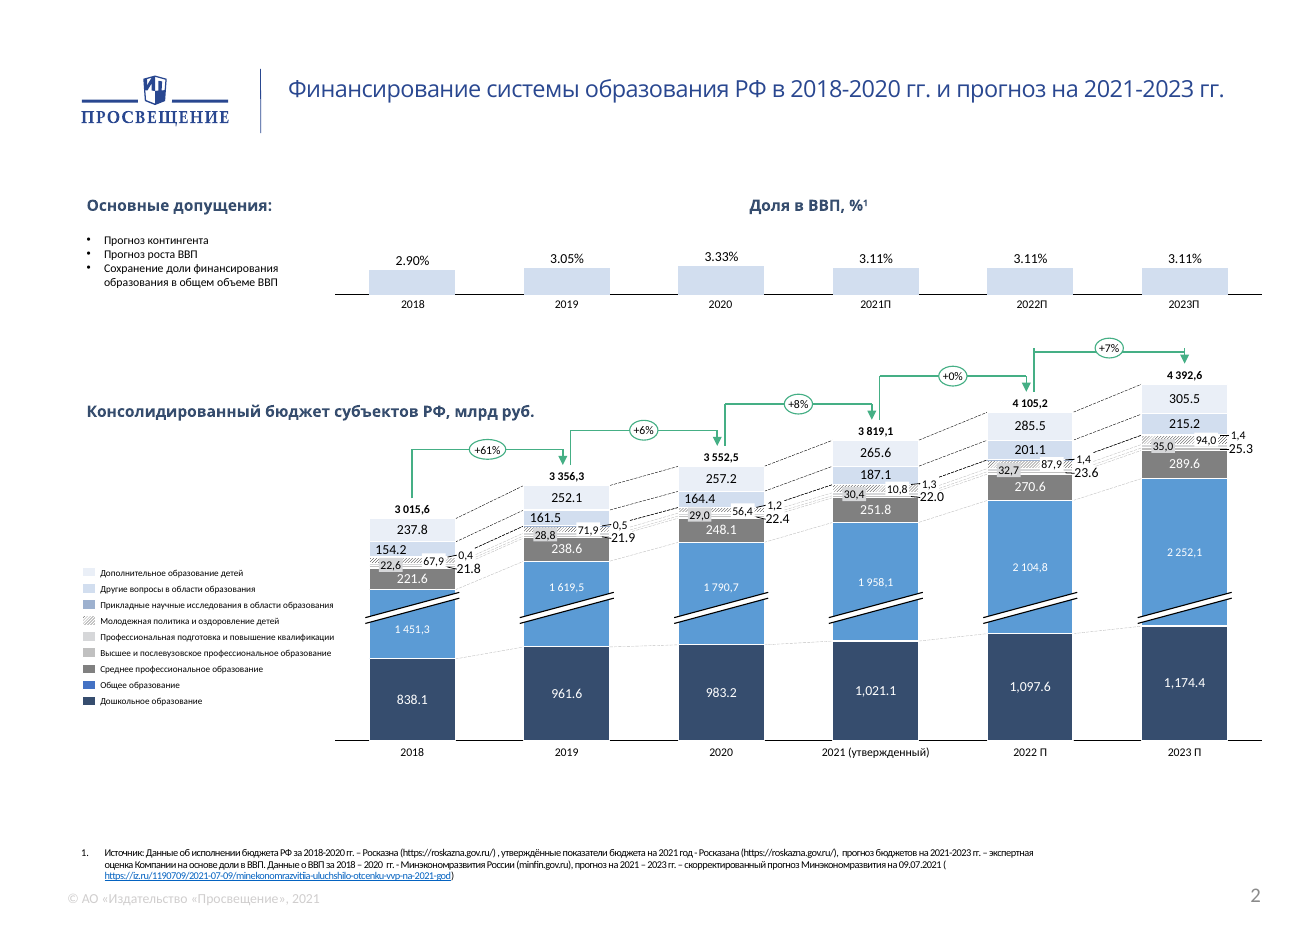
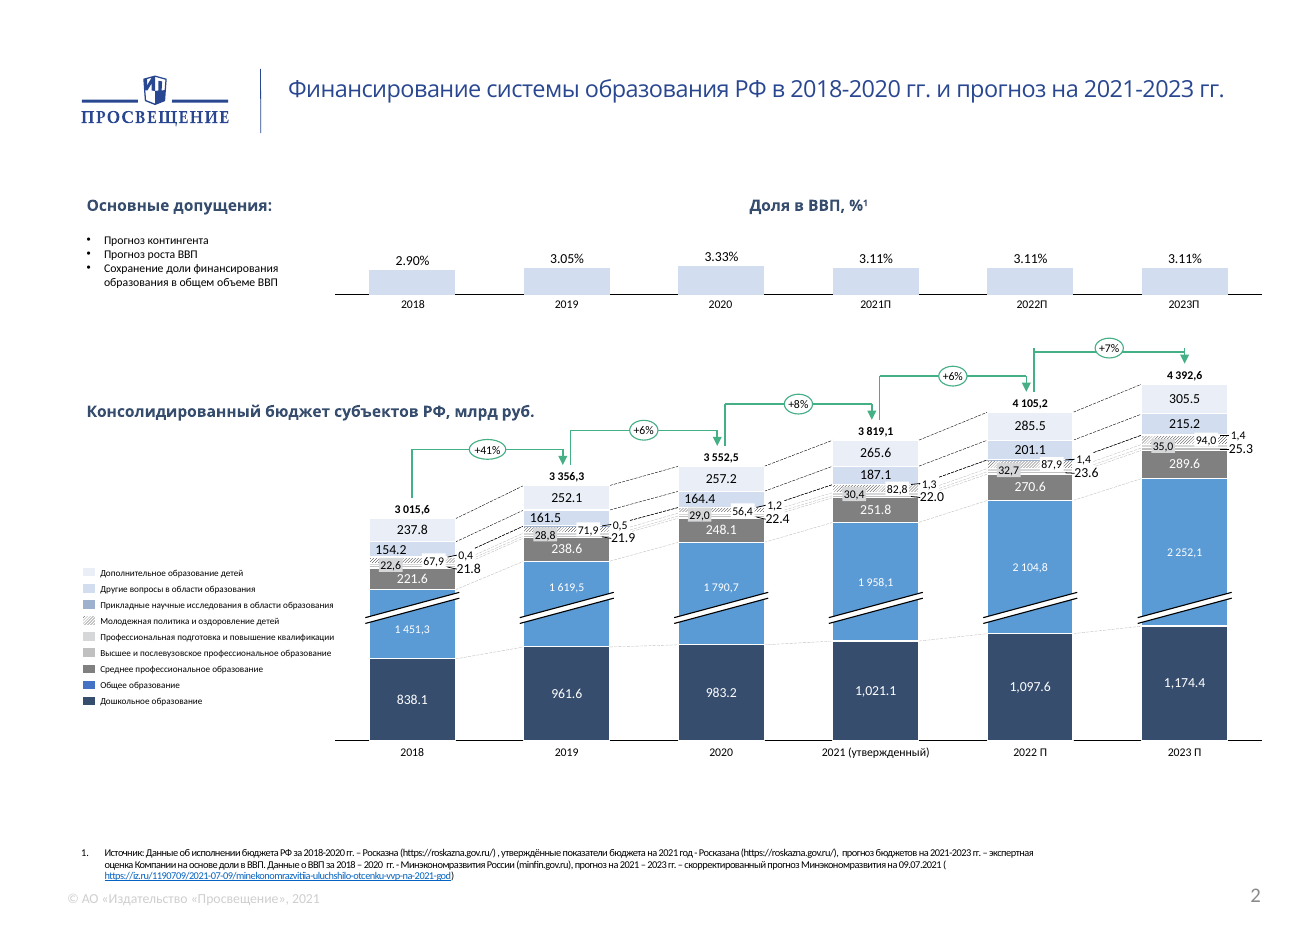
+0% at (953, 377): +0% -> +6%
+61%: +61% -> +41%
10,8: 10,8 -> 82,8
